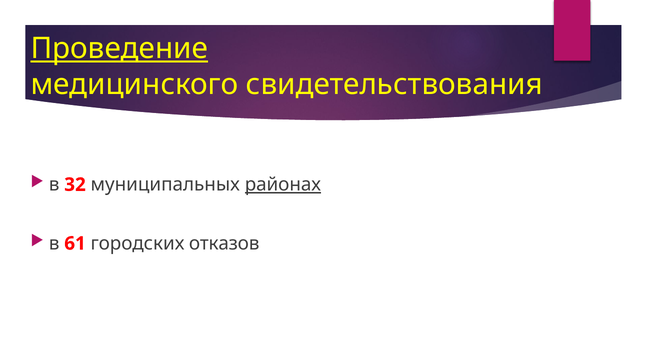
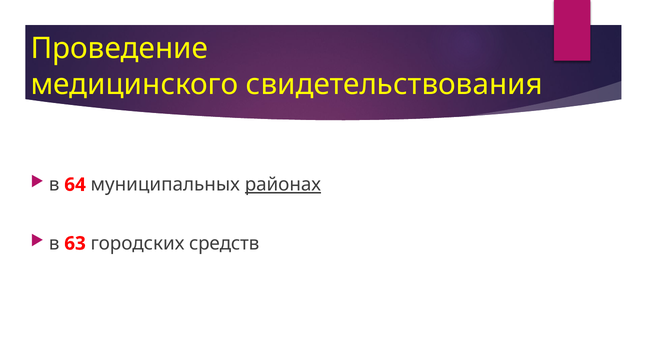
Проведение underline: present -> none
32: 32 -> 64
61: 61 -> 63
отказов: отказов -> средств
